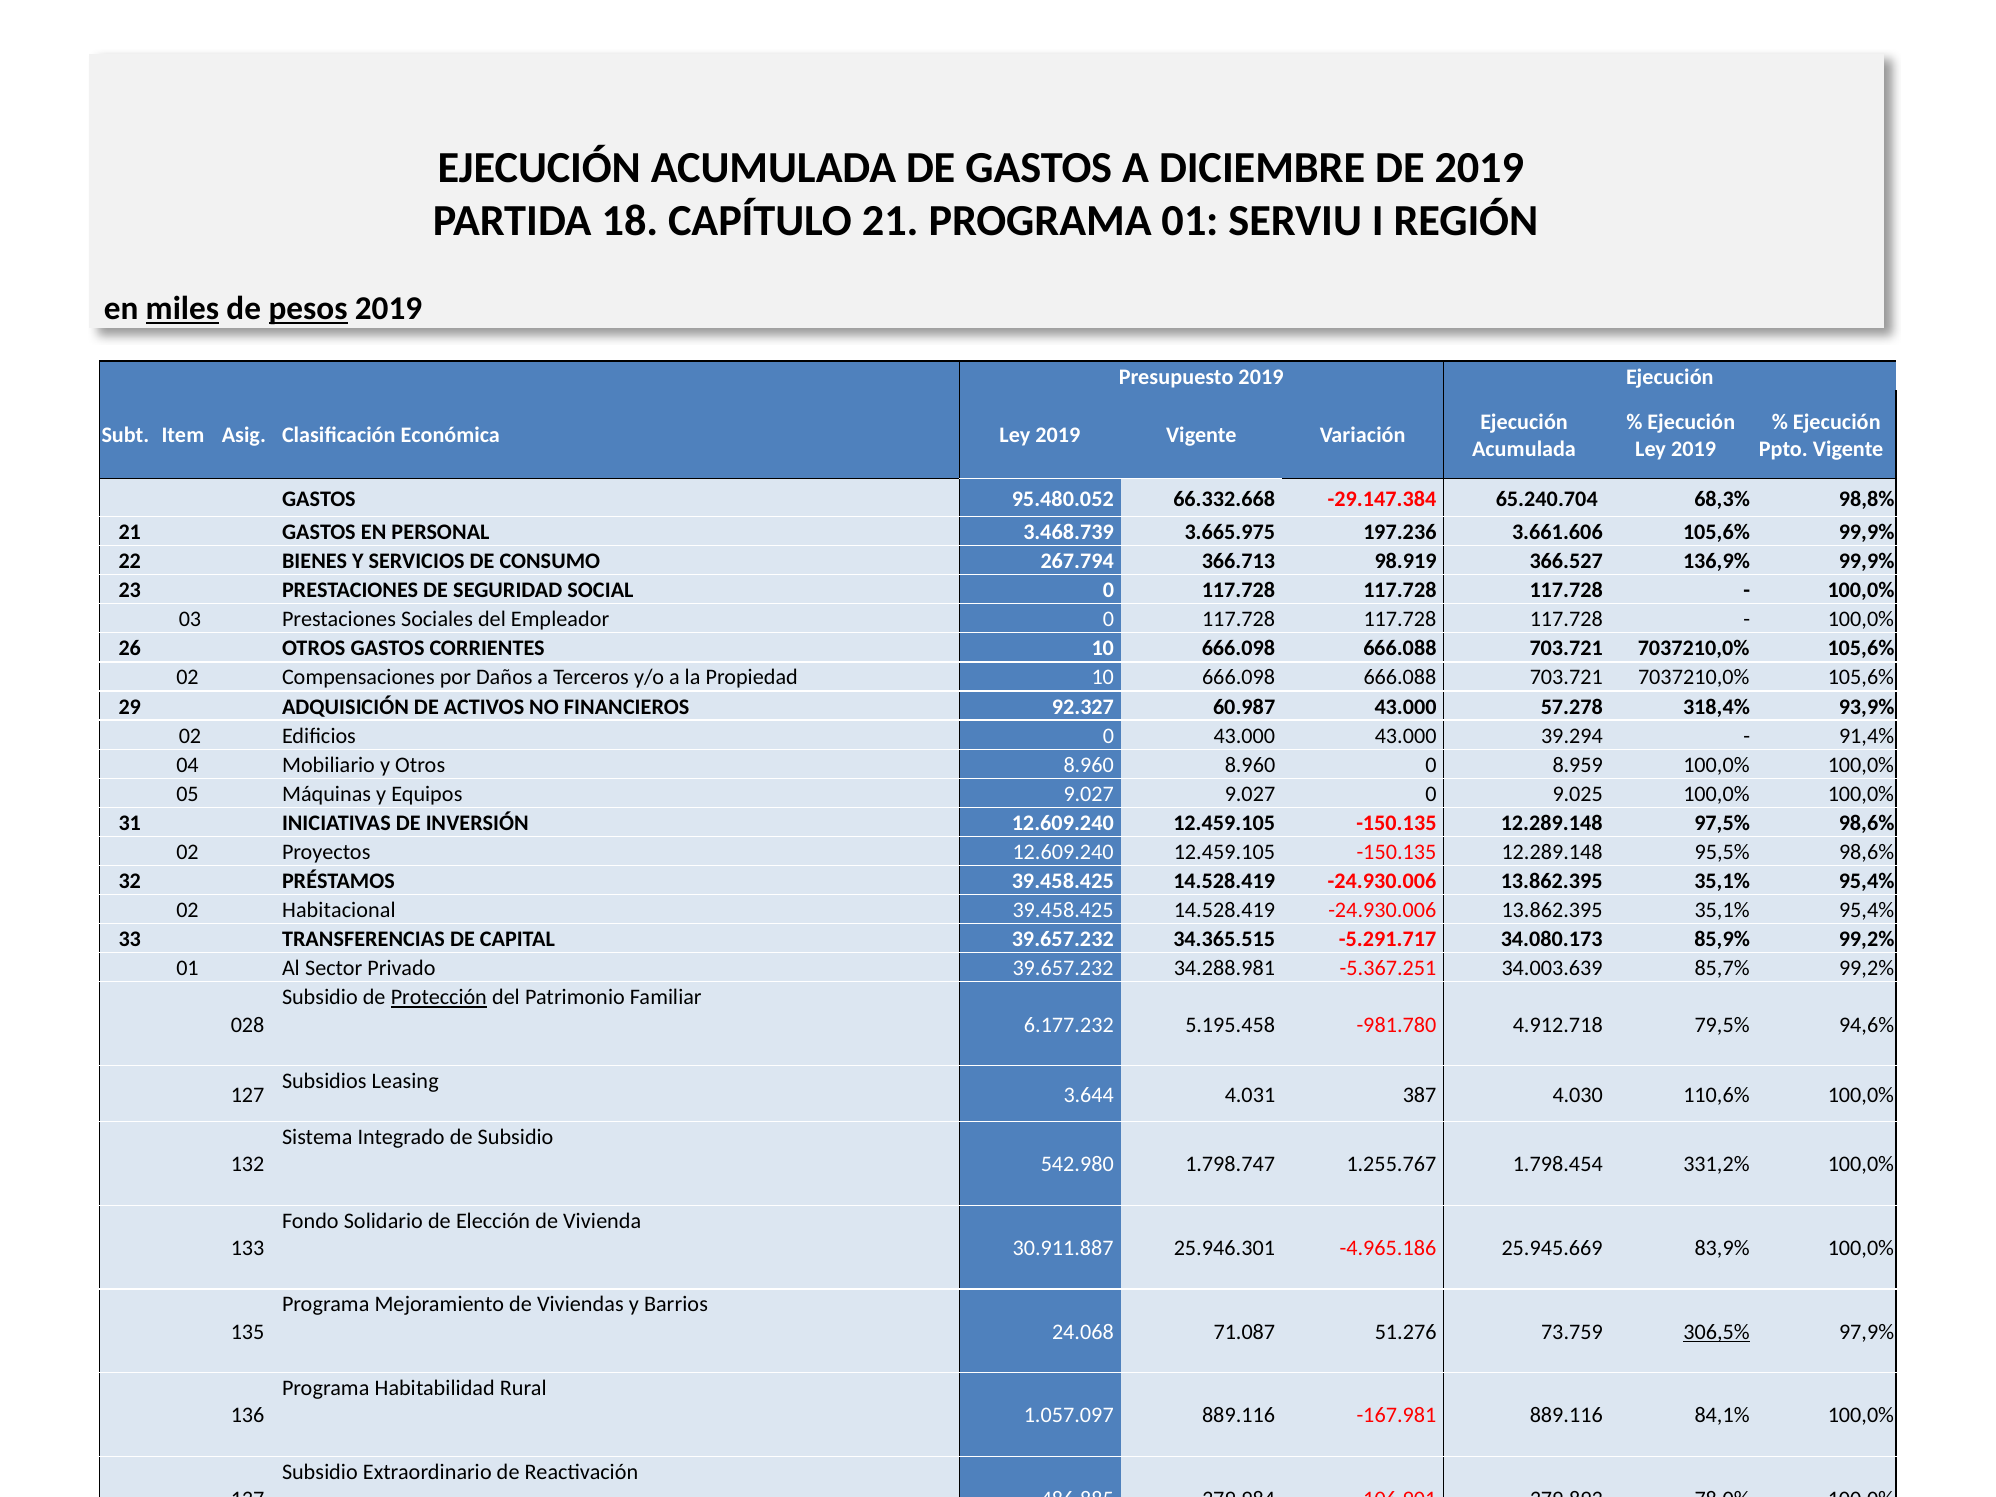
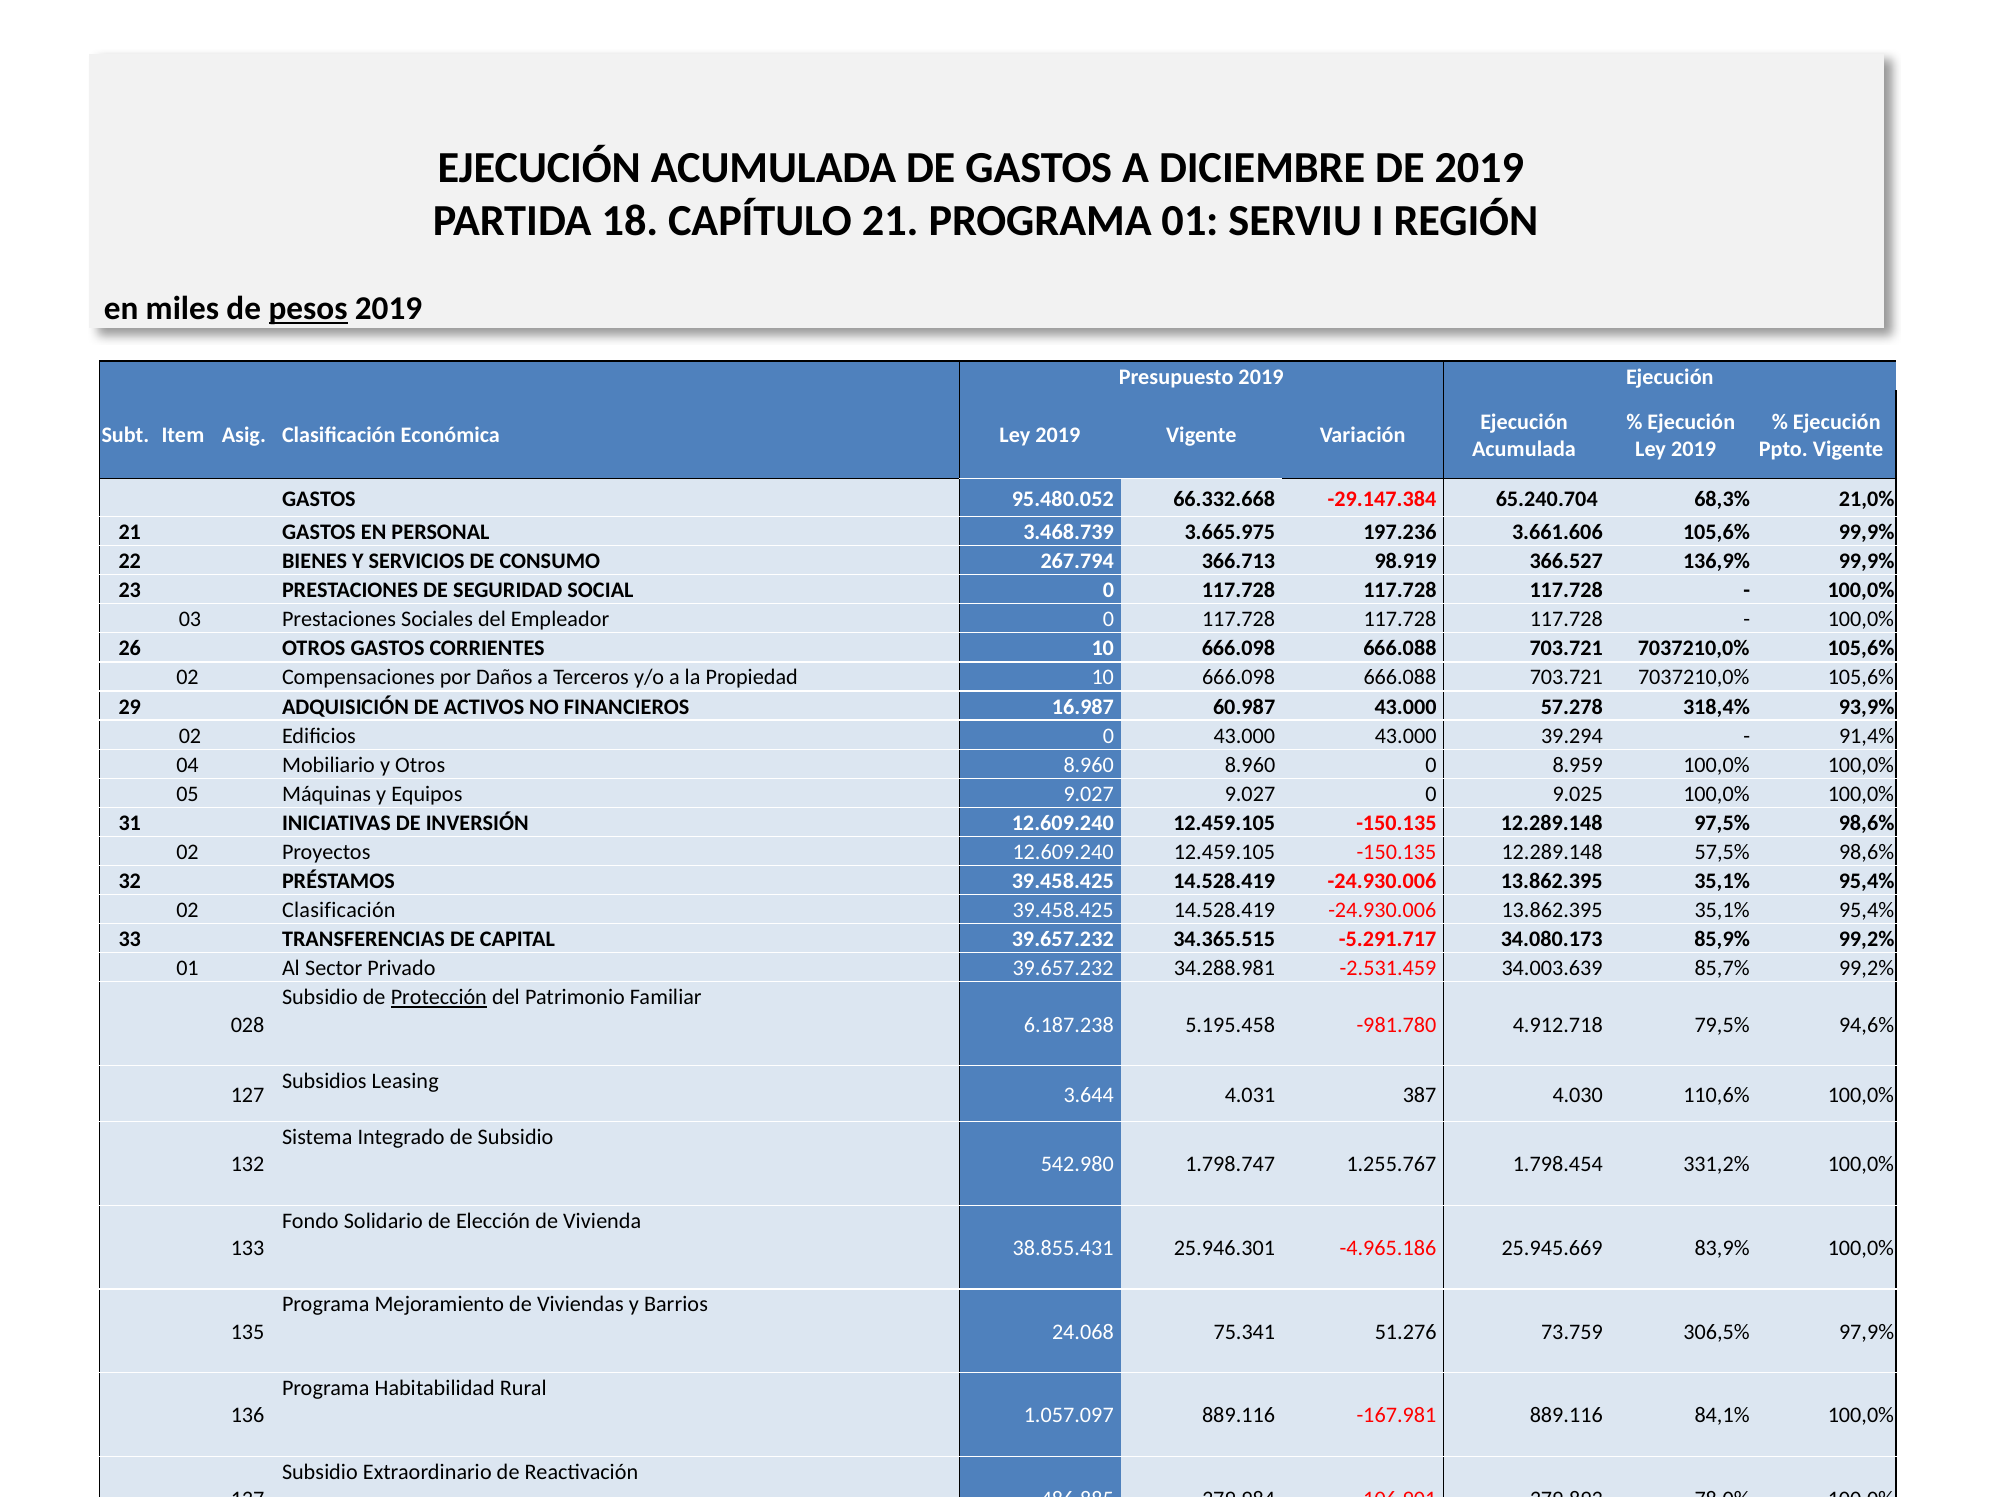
miles underline: present -> none
98,8%: 98,8% -> 21,0%
92.327: 92.327 -> 16.987
95,5%: 95,5% -> 57,5%
02 Habitacional: Habitacional -> Clasificación
-5.367.251: -5.367.251 -> -2.531.459
6.177.232: 6.177.232 -> 6.187.238
30.911.887: 30.911.887 -> 38.855.431
71.087: 71.087 -> 75.341
306,5% underline: present -> none
